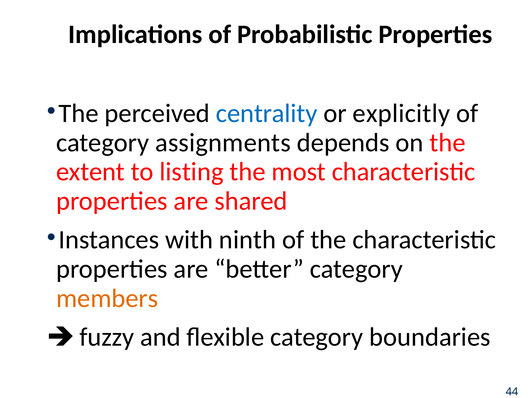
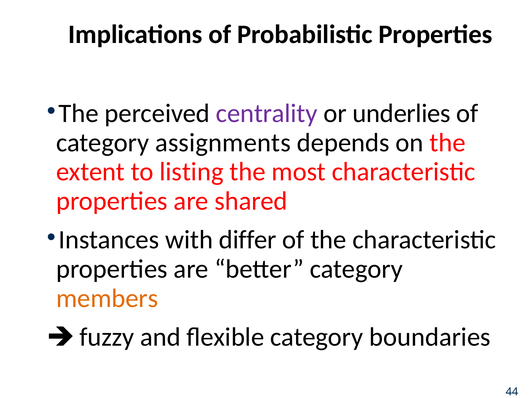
centrality colour: blue -> purple
explicitly: explicitly -> underlies
ninth: ninth -> differ
